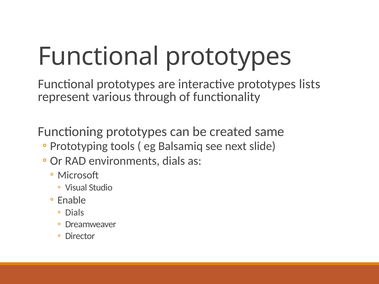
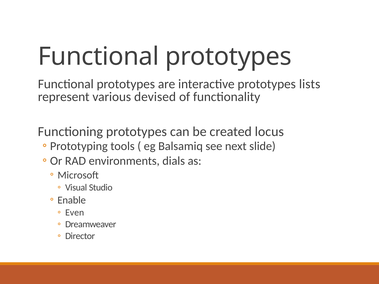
through: through -> devised
same: same -> locus
Dials at (75, 213): Dials -> Even
